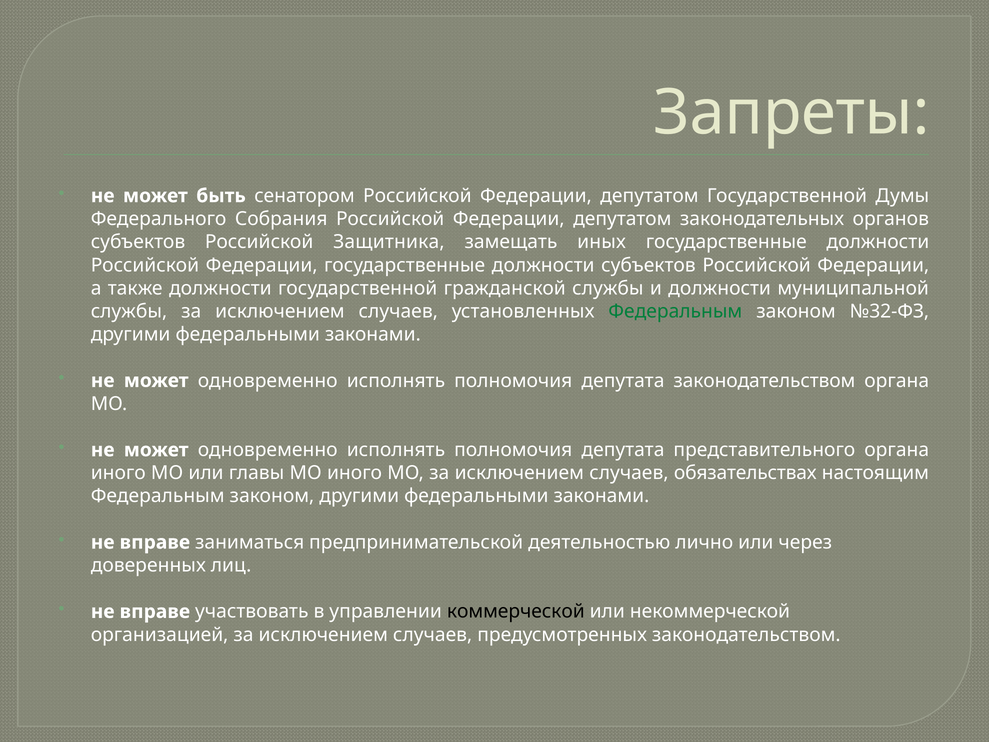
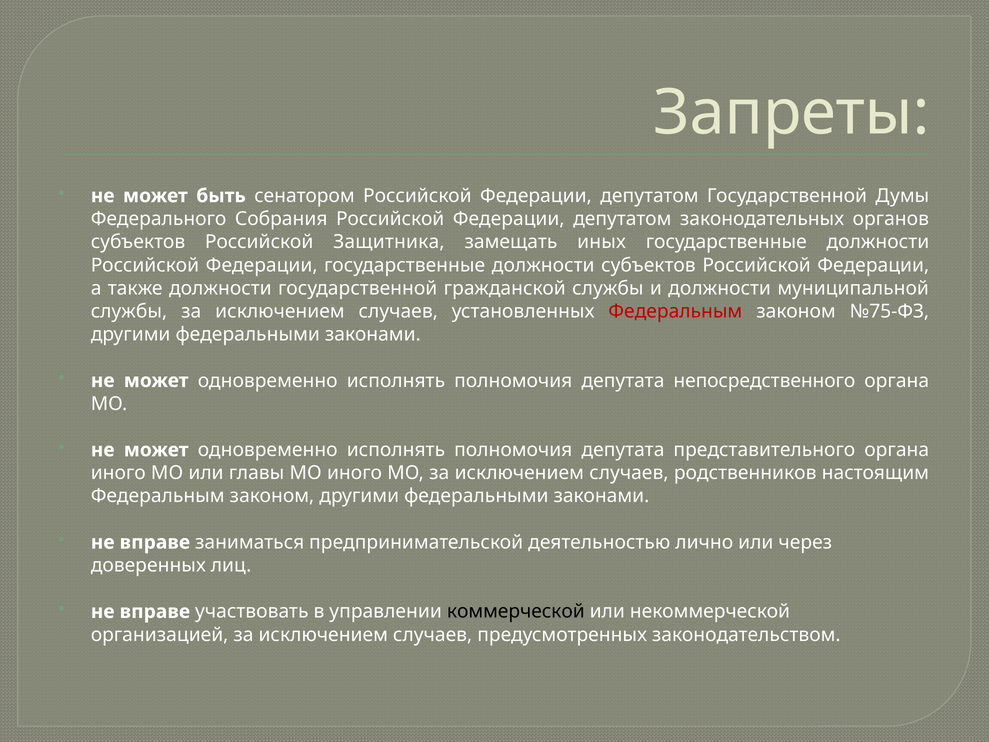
Федеральным at (675, 311) colour: green -> red
№32-ФЗ: №32-ФЗ -> №75-ФЗ
депутата законодательством: законодательством -> непосредственного
обязательствах: обязательствах -> родственников
